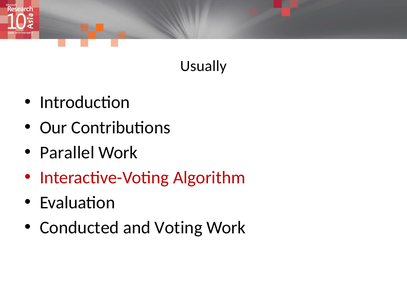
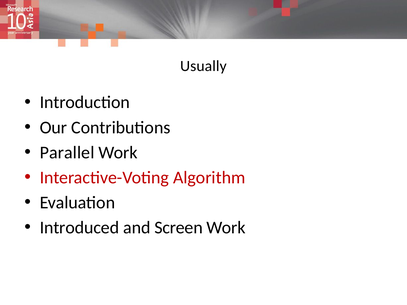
Conducted: Conducted -> Introduced
Voting: Voting -> Screen
